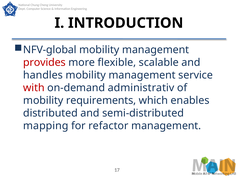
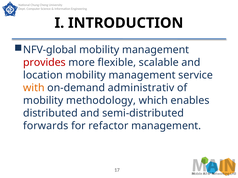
handles: handles -> location
with colour: red -> orange
requirements: requirements -> methodology
mapping: mapping -> forwards
